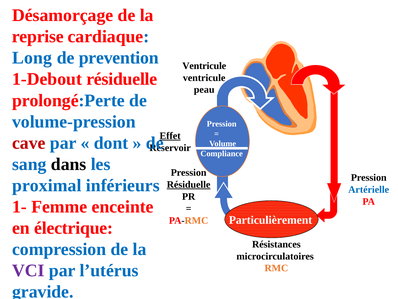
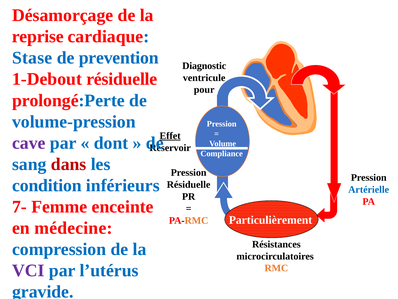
Long: Long -> Stase
Ventricule at (204, 66): Ventricule -> Diagnostic
peau: peau -> pour
cave colour: red -> purple
dans colour: black -> red
proximal: proximal -> condition
Résiduelle at (189, 184) underline: present -> none
1-: 1- -> 7-
électrique: électrique -> médecine
